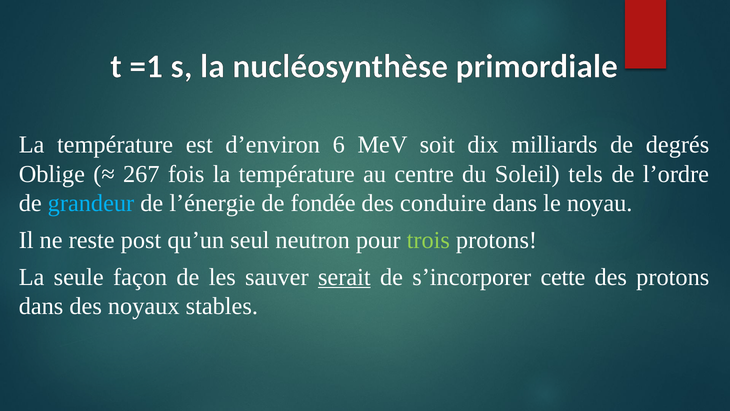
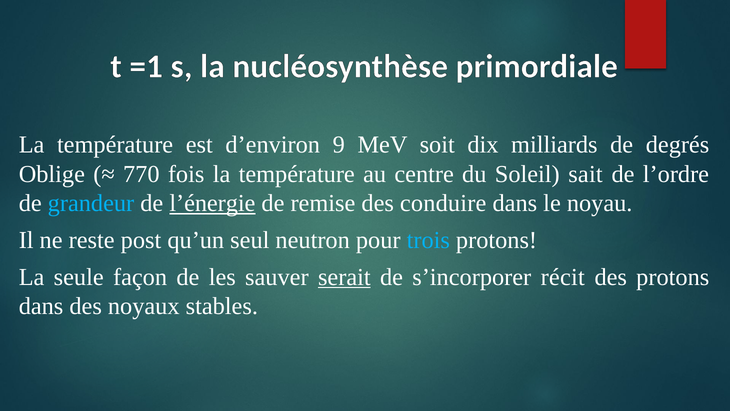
6: 6 -> 9
267: 267 -> 770
tels: tels -> sait
l’énergie underline: none -> present
fondée: fondée -> remise
trois colour: light green -> light blue
cette: cette -> récit
